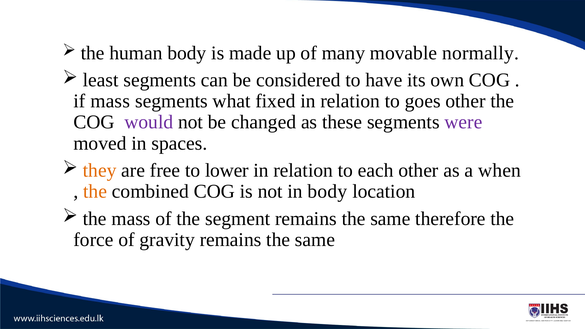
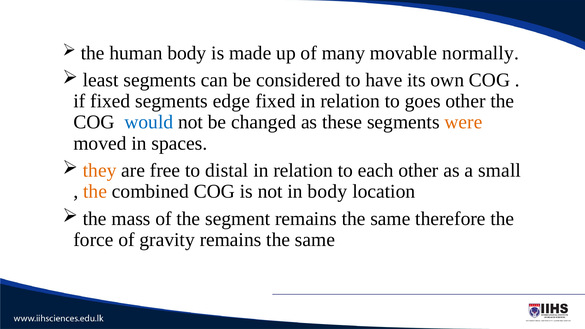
if mass: mass -> fixed
what: what -> edge
would colour: purple -> blue
were colour: purple -> orange
lower: lower -> distal
when: when -> small
